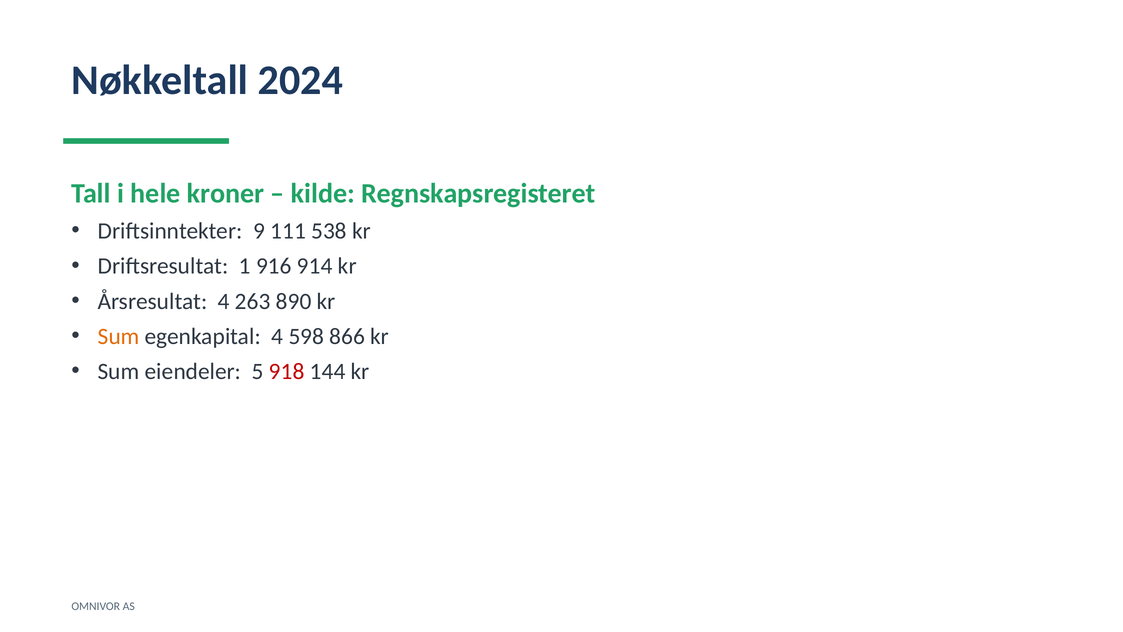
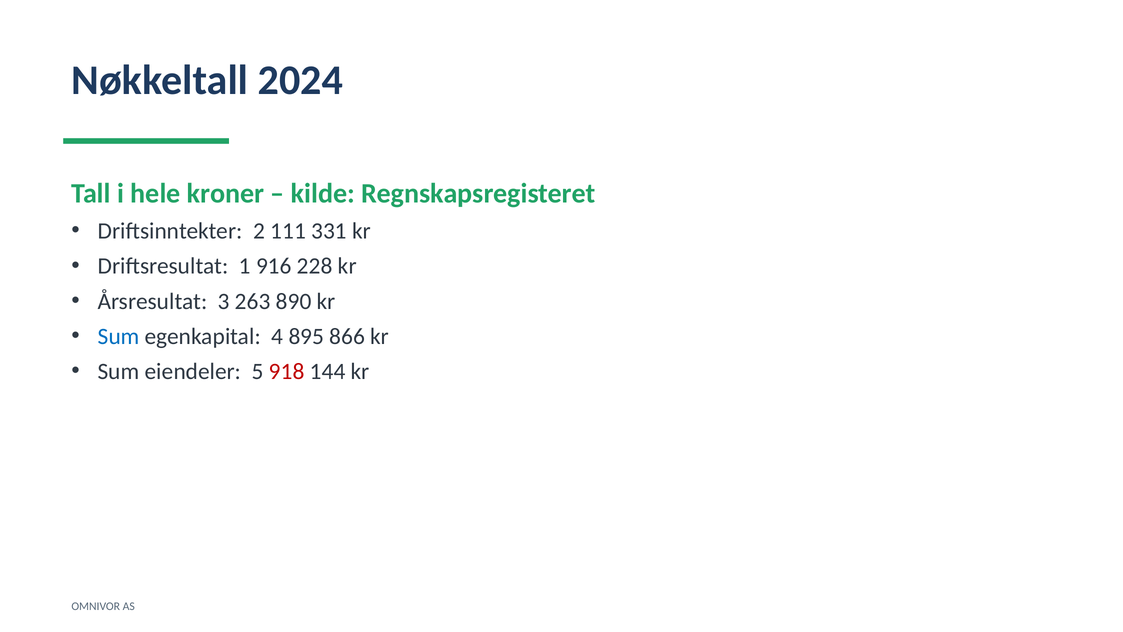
9: 9 -> 2
538: 538 -> 331
914: 914 -> 228
Årsresultat 4: 4 -> 3
Sum at (119, 336) colour: orange -> blue
598: 598 -> 895
